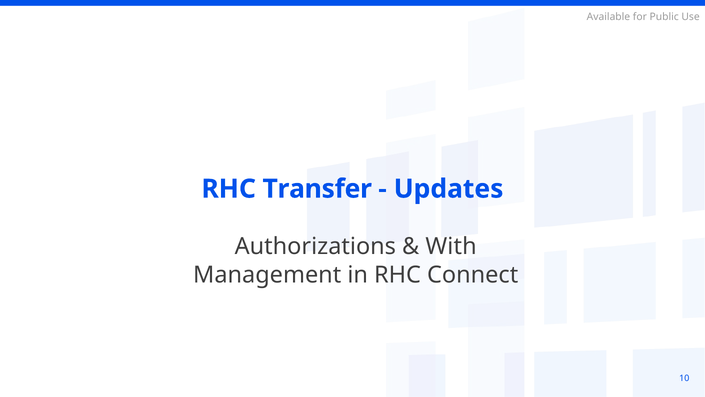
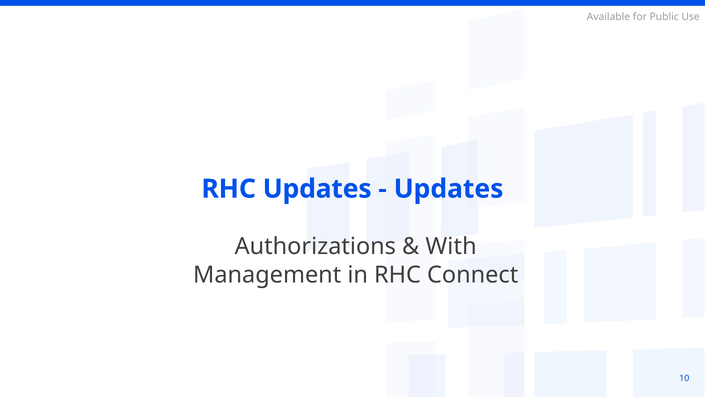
RHC Transfer: Transfer -> Updates
